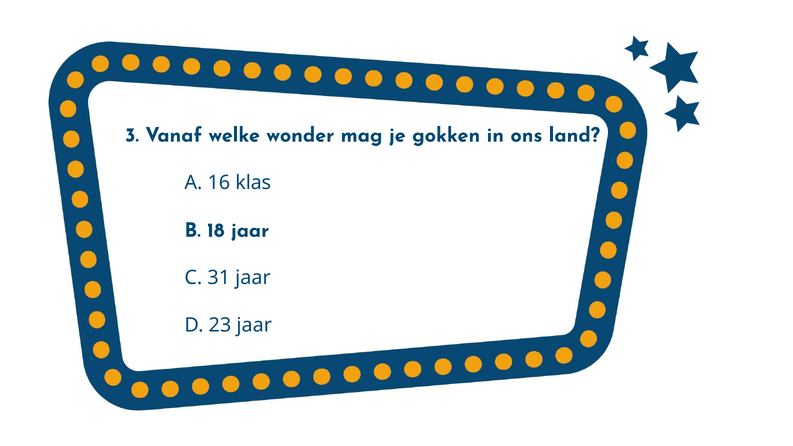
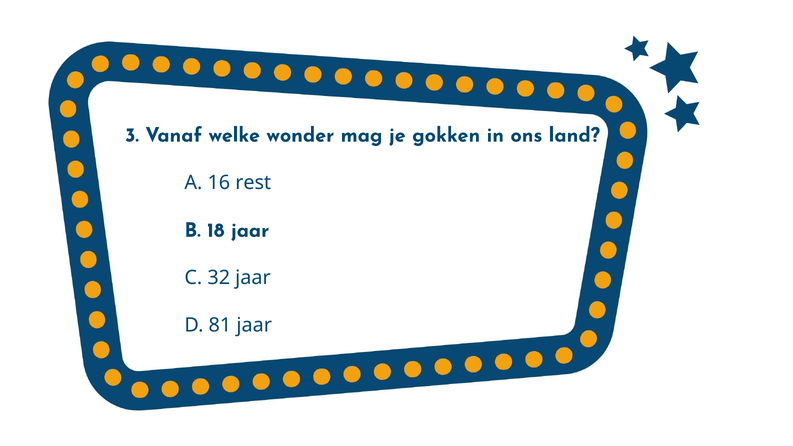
klas: klas -> rest
31: 31 -> 32
23: 23 -> 81
